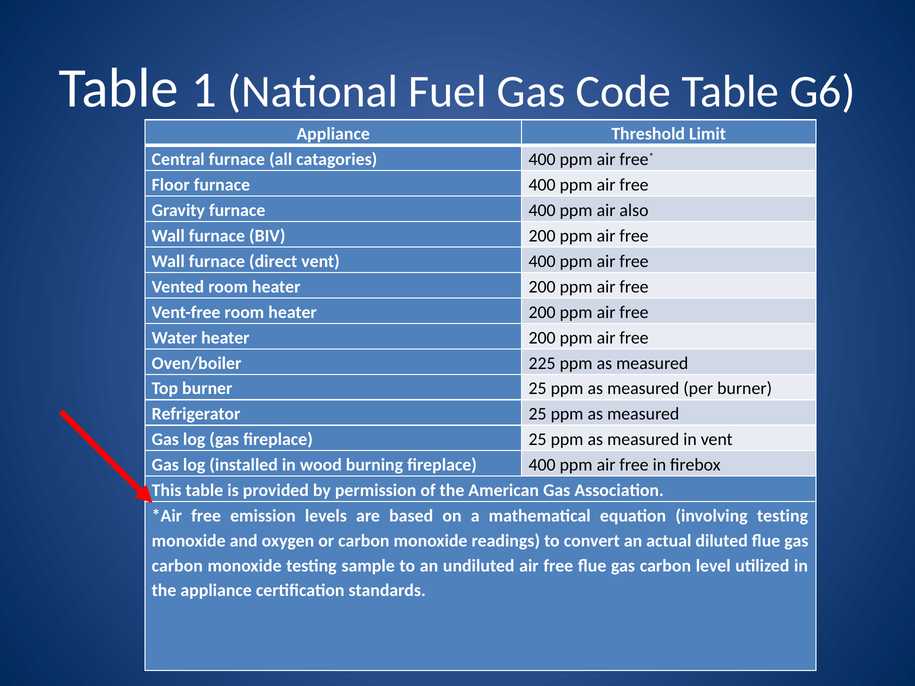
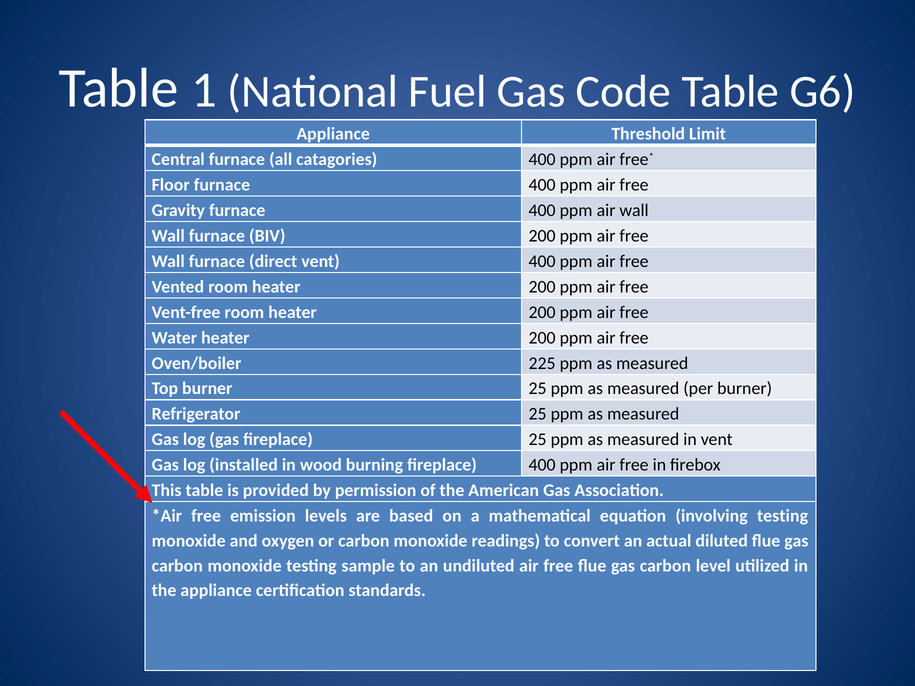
air also: also -> wall
